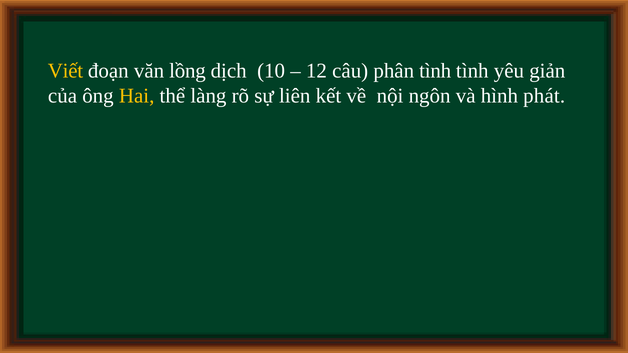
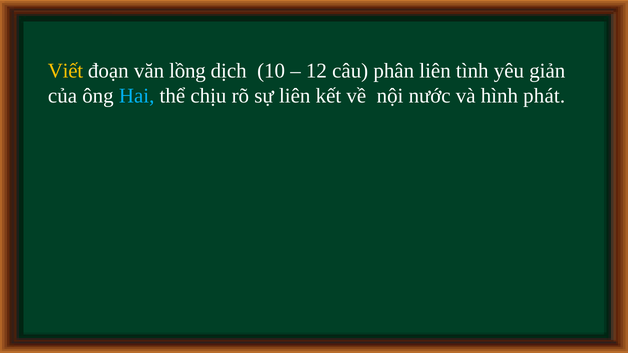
phân tình: tình -> liên
Hai colour: yellow -> light blue
làng: làng -> chịu
ngôn: ngôn -> nước
